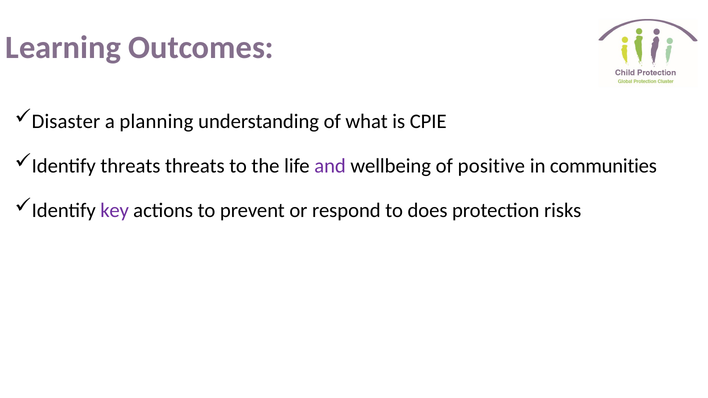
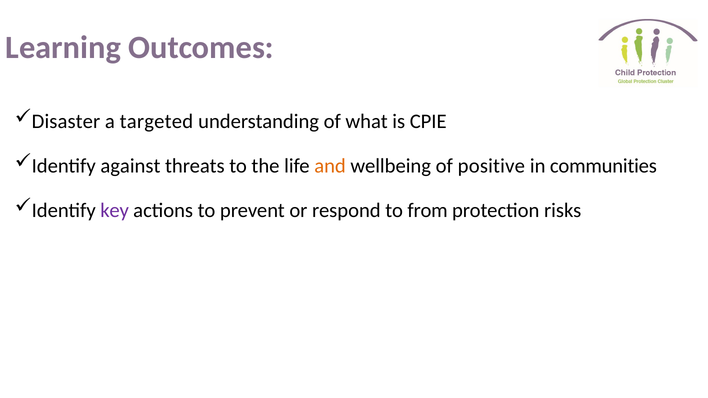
planning: planning -> targeted
Identify threats: threats -> against
and colour: purple -> orange
does: does -> from
